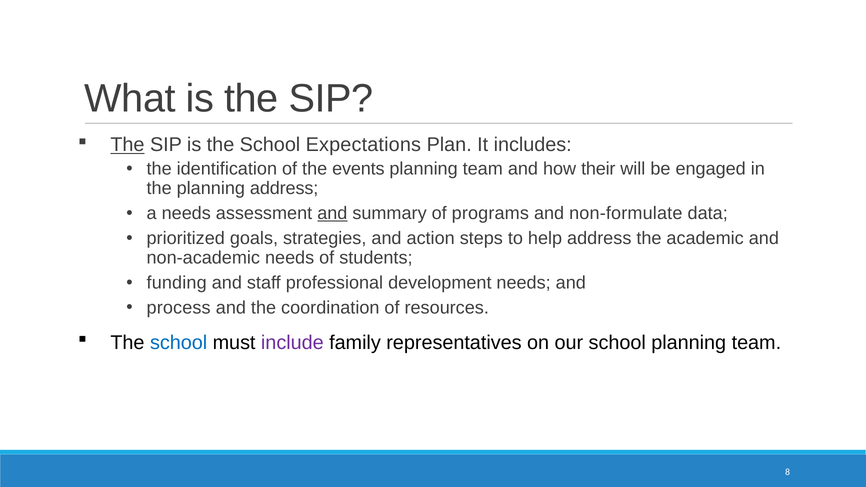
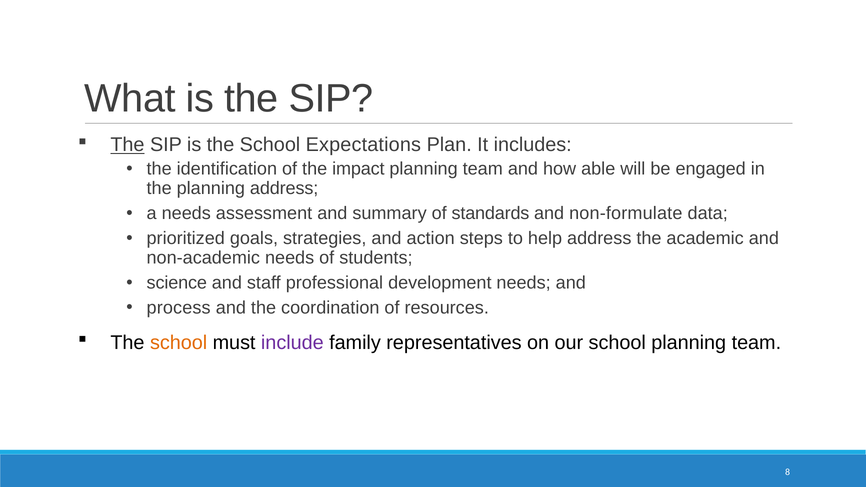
events: events -> impact
their: their -> able
and at (332, 213) underline: present -> none
programs: programs -> standards
funding: funding -> science
school at (179, 343) colour: blue -> orange
